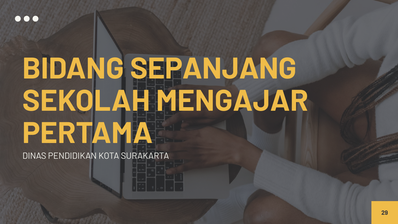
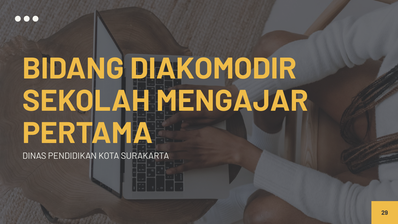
SEPANJANG: SEPANJANG -> DIAKOMODIR
